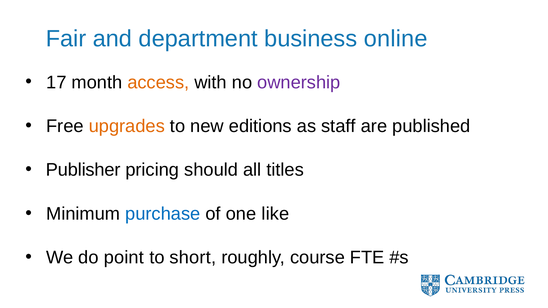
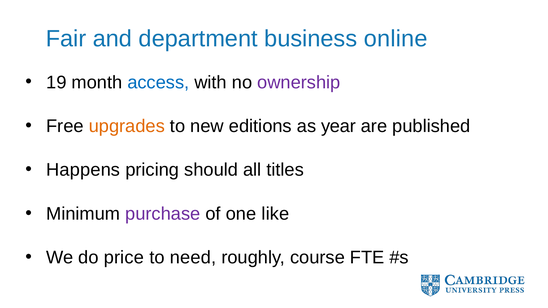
17: 17 -> 19
access colour: orange -> blue
staff: staff -> year
Publisher: Publisher -> Happens
purchase colour: blue -> purple
point: point -> price
short: short -> need
